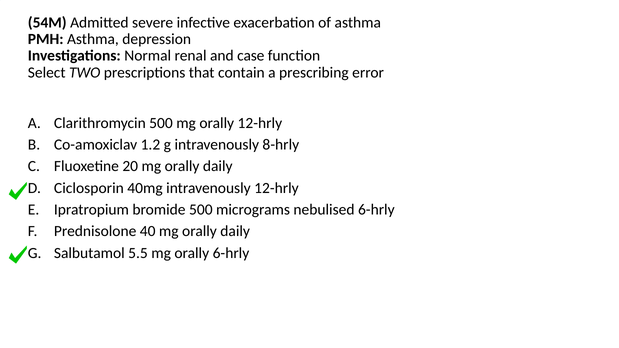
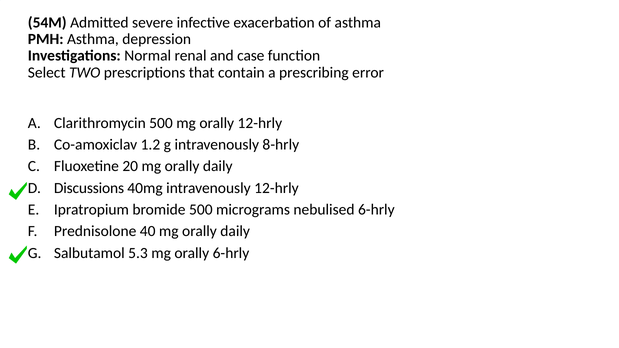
Ciclosporin: Ciclosporin -> Discussions
5.5: 5.5 -> 5.3
